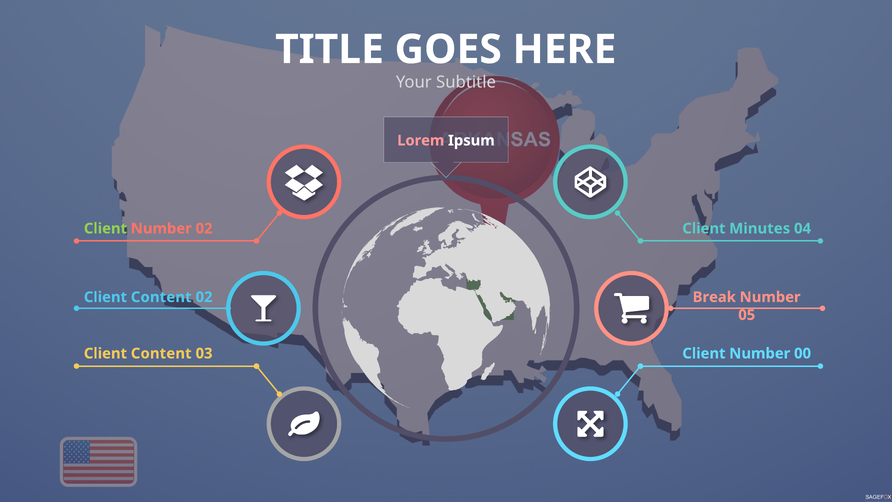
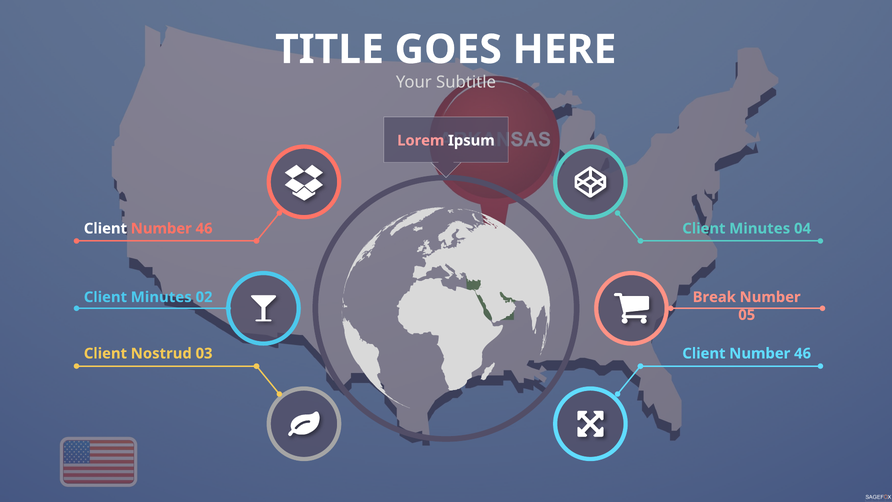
Client at (105, 228) colour: light green -> white
02 at (204, 228): 02 -> 46
Content at (161, 297): Content -> Minutes
Content at (161, 353): Content -> Nostrud
00 at (803, 353): 00 -> 46
